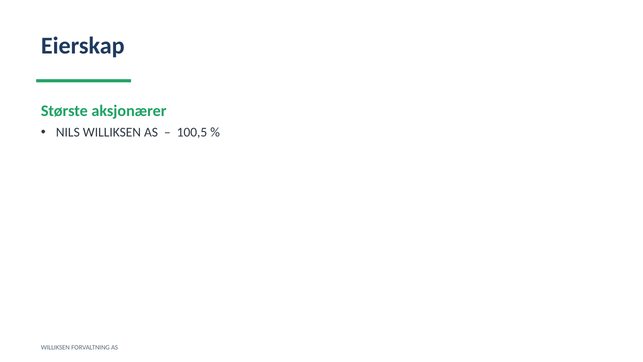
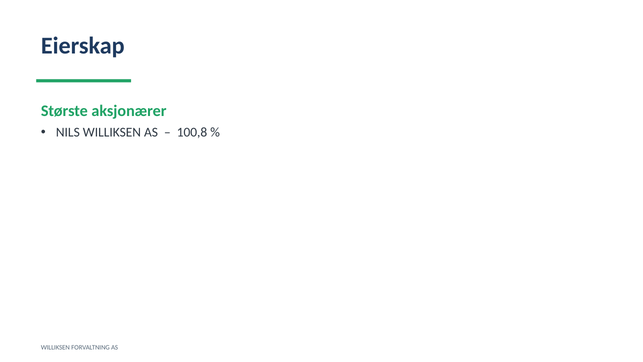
100,5: 100,5 -> 100,8
